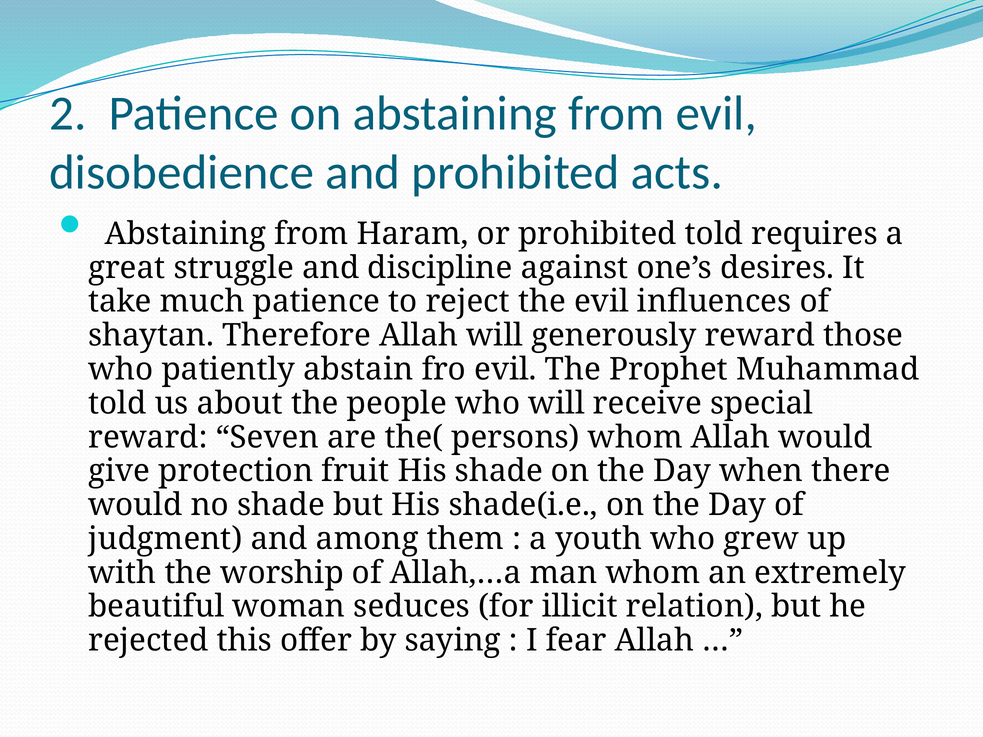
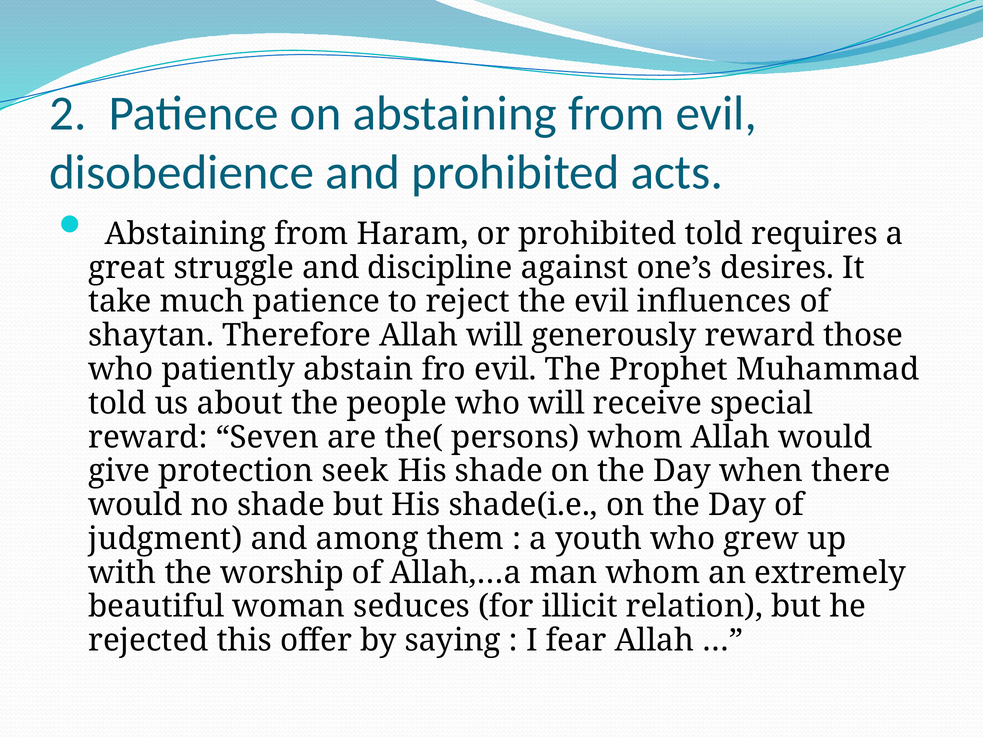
fruit: fruit -> seek
